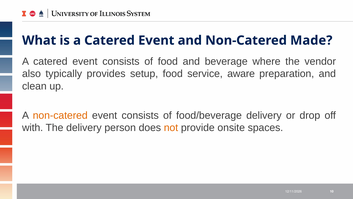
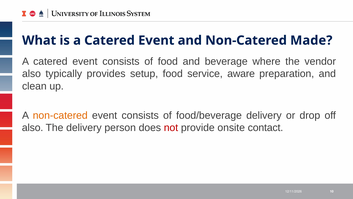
with at (33, 127): with -> also
not colour: orange -> red
spaces: spaces -> contact
